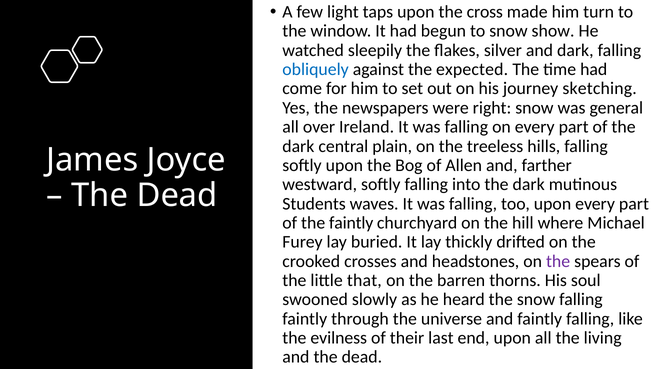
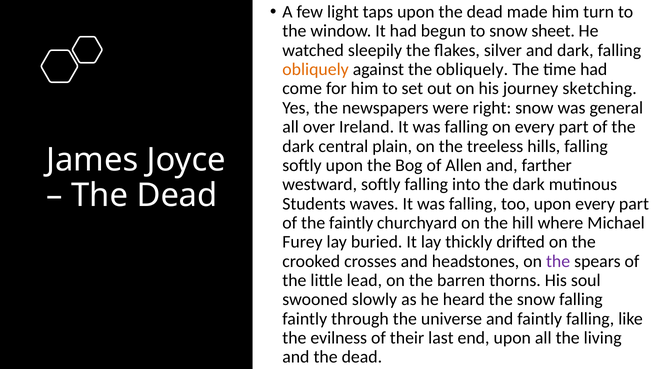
upon the cross: cross -> dead
show: show -> sheet
obliquely at (316, 69) colour: blue -> orange
the expected: expected -> obliquely
that: that -> lead
